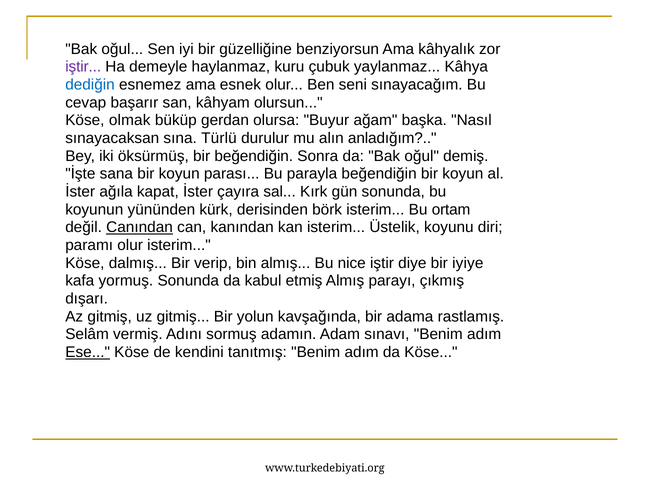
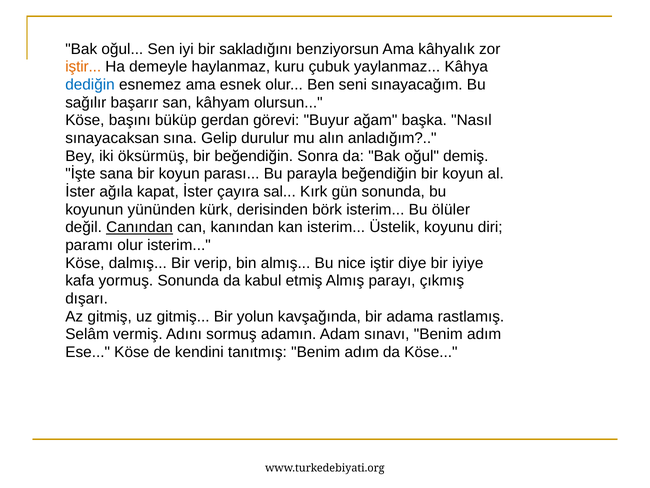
güzelliğine: güzelliğine -> sakladığını
iştir at (83, 67) colour: purple -> orange
cevap: cevap -> sağılır
olmak: olmak -> başını
olursa: olursa -> görevi
Türlü: Türlü -> Gelip
ortam: ortam -> ölüler
Ese underline: present -> none
